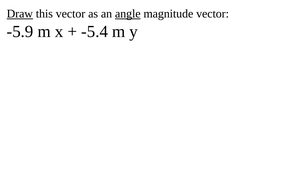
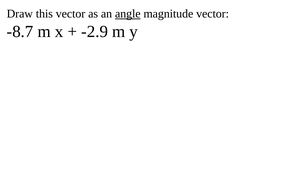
Draw underline: present -> none
-5.9: -5.9 -> -8.7
-5.4: -5.4 -> -2.9
